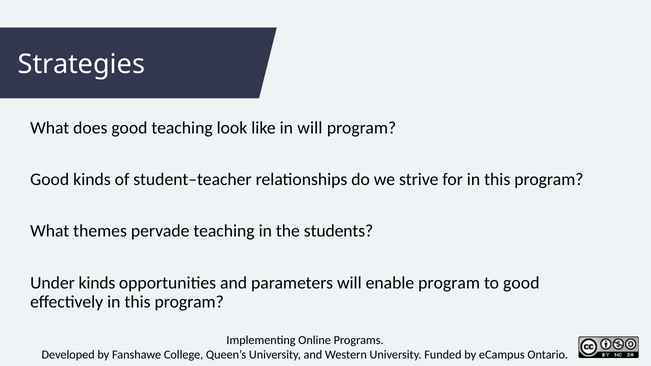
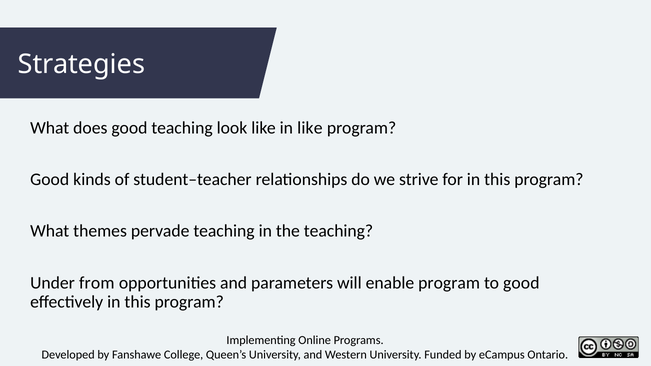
in will: will -> like
the students: students -> teaching
Under kinds: kinds -> from
